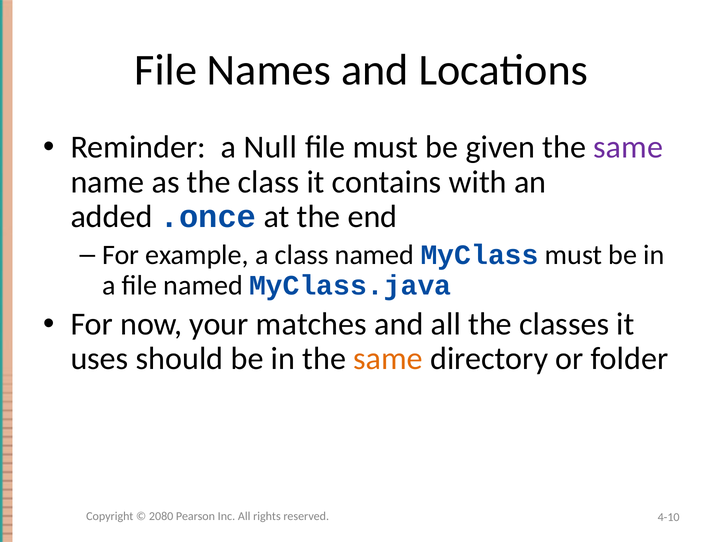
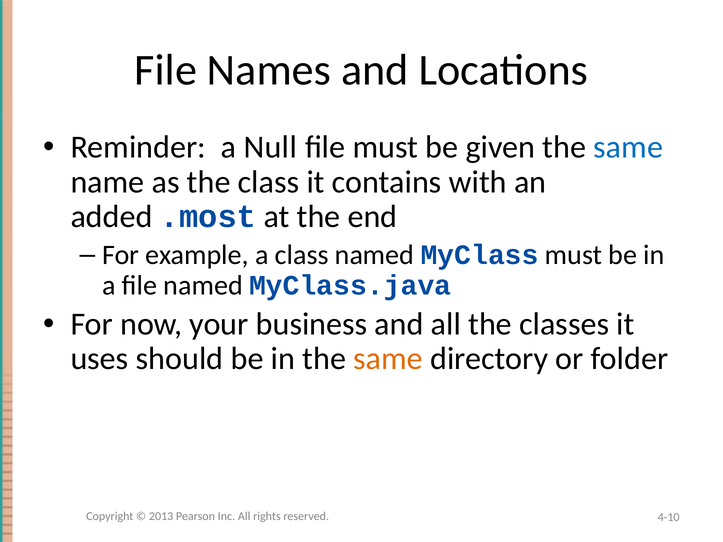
same at (628, 147) colour: purple -> blue
.once: .once -> .most
matches: matches -> business
2080: 2080 -> 2013
